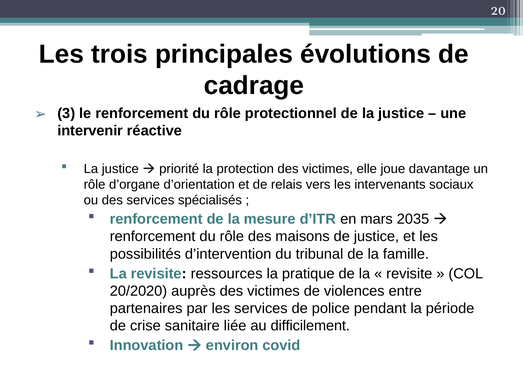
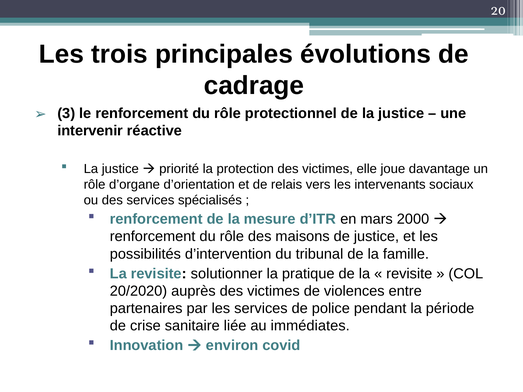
2035: 2035 -> 2000
ressources: ressources -> solutionner
difficilement: difficilement -> immédiates
